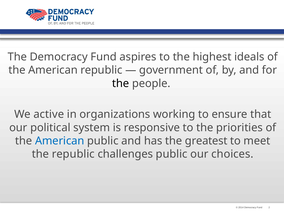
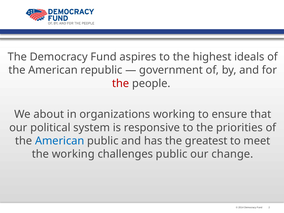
the at (121, 83) colour: black -> red
active: active -> about
the republic: republic -> working
choices: choices -> change
